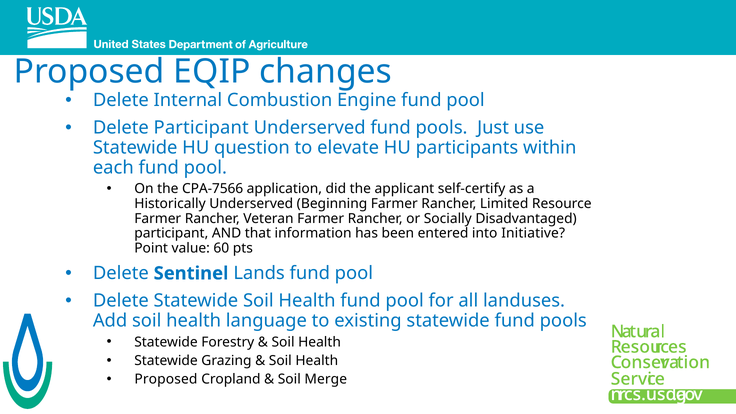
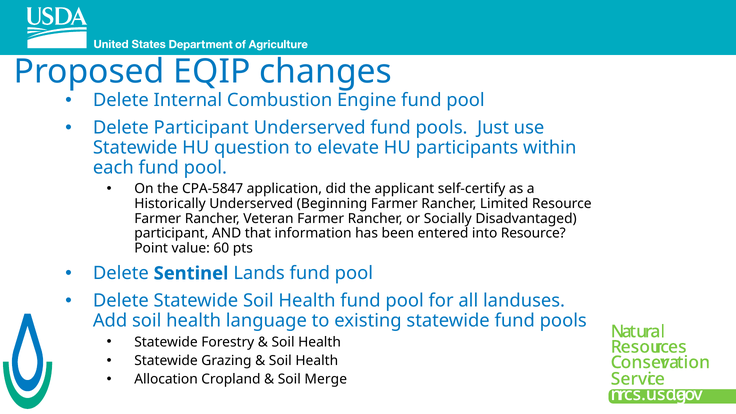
CPA-7566: CPA-7566 -> CPA-5847
into Initiative: Initiative -> Resource
Proposed at (166, 379): Proposed -> Allocation
